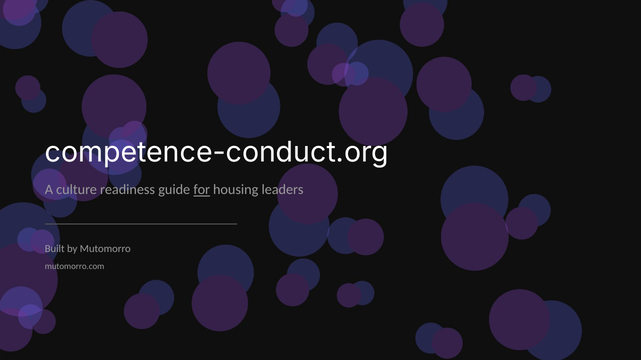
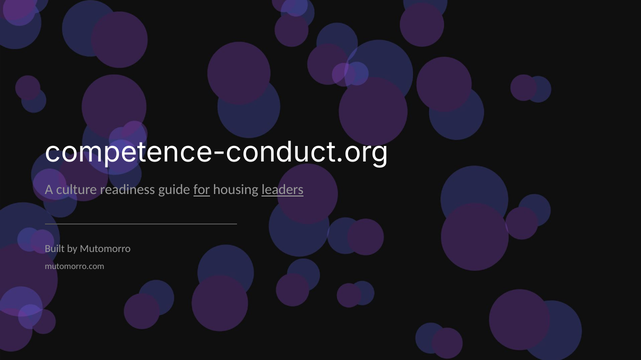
leaders underline: none -> present
